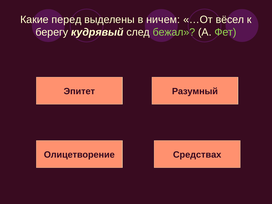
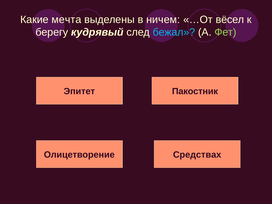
перед: перед -> мечта
бежал colour: light green -> light blue
Разумный: Разумный -> Пакостник
